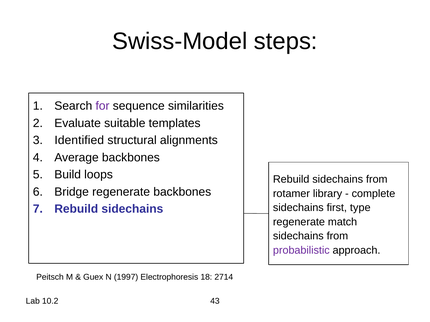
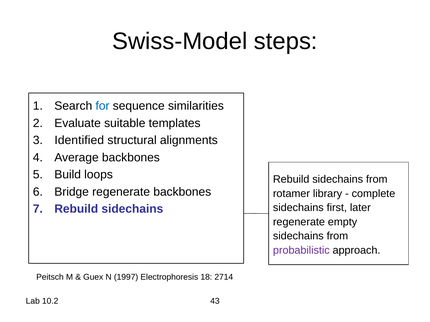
for colour: purple -> blue
type: type -> later
match: match -> empty
